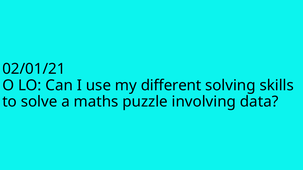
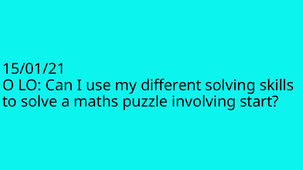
02/01/21: 02/01/21 -> 15/01/21
data: data -> start
